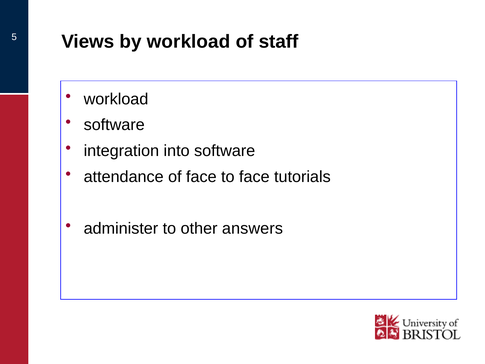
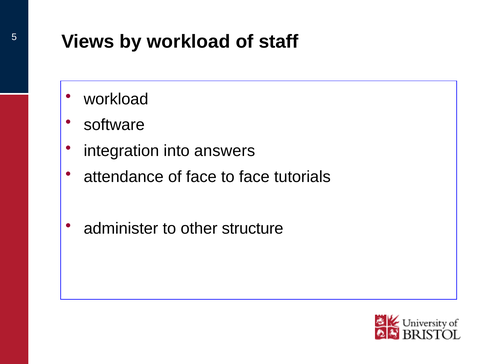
into software: software -> answers
answers: answers -> structure
